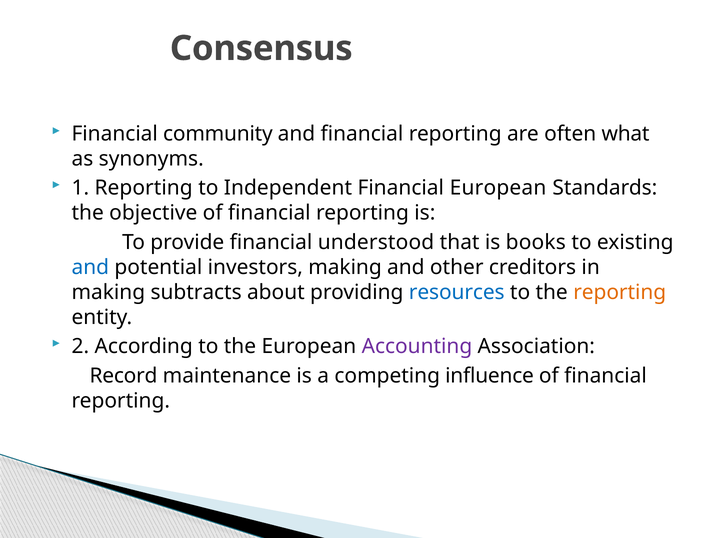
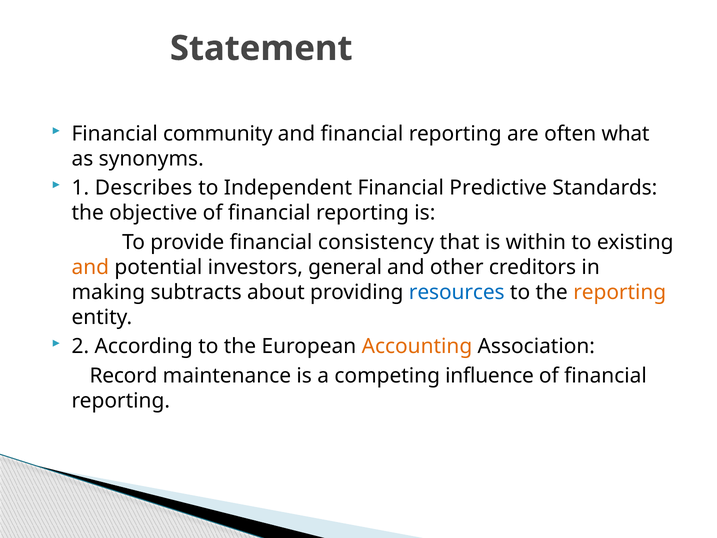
Consensus: Consensus -> Statement
1 Reporting: Reporting -> Describes
Financial European: European -> Predictive
understood: understood -> consistency
books: books -> within
and at (90, 267) colour: blue -> orange
investors making: making -> general
Accounting colour: purple -> orange
